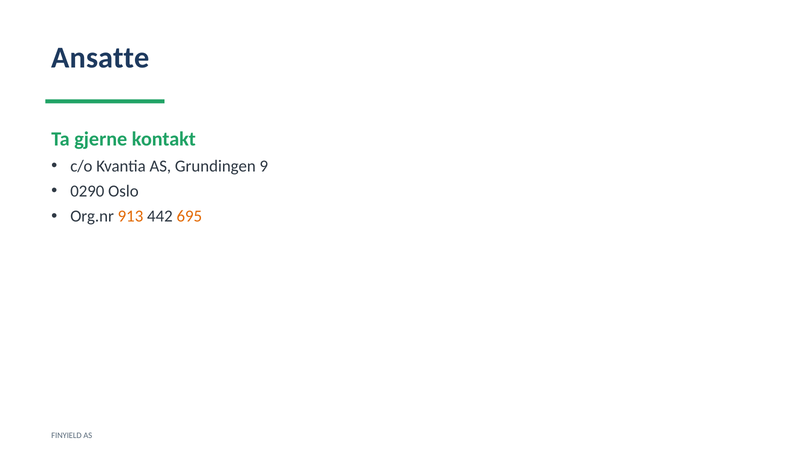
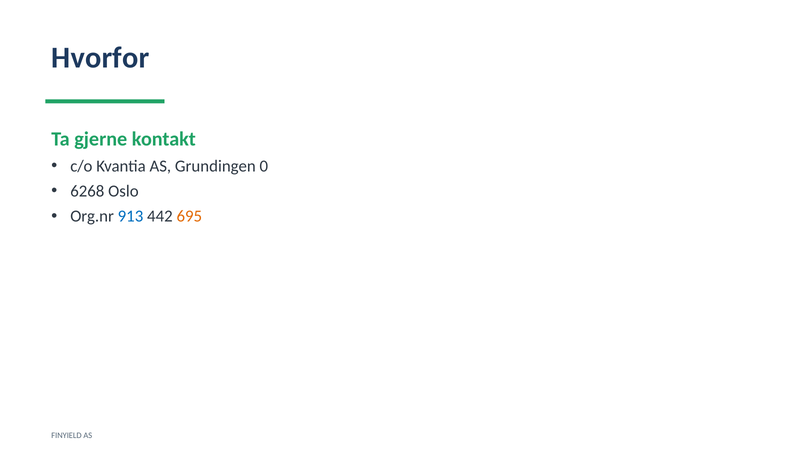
Ansatte: Ansatte -> Hvorfor
9: 9 -> 0
0290: 0290 -> 6268
913 colour: orange -> blue
